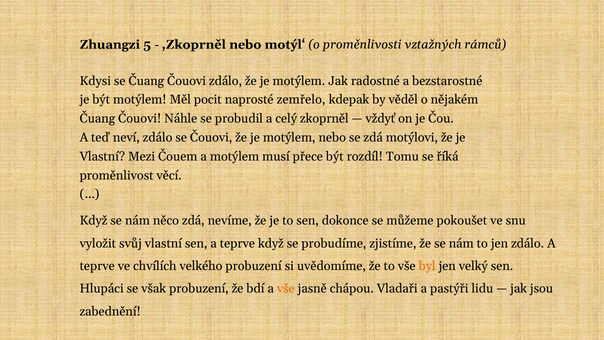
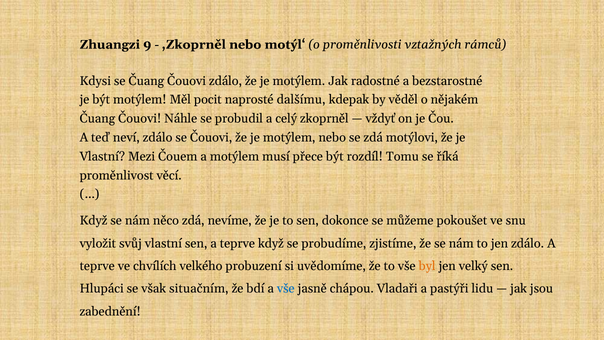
5: 5 -> 9
zemřelo: zemřelo -> dalšímu
však probuzení: probuzení -> situačním
vše at (286, 289) colour: orange -> blue
